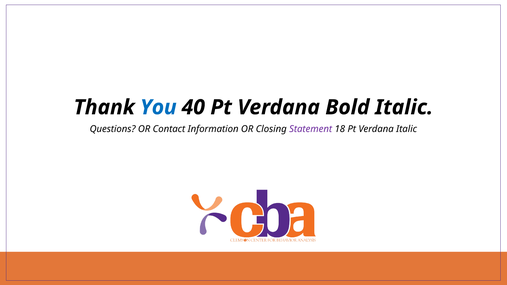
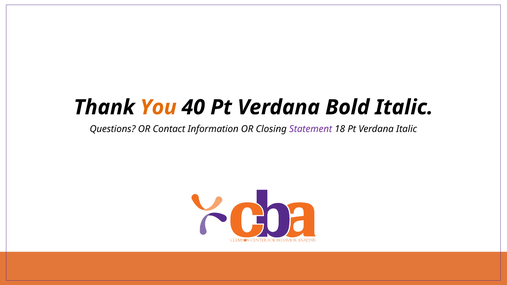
You colour: blue -> orange
